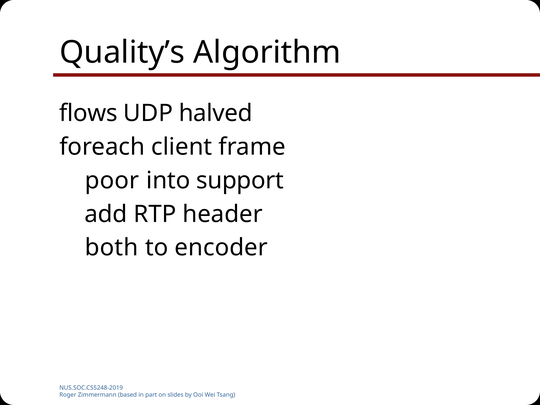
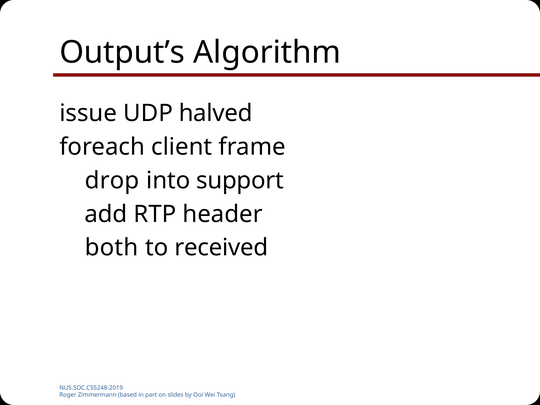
Quality’s: Quality’s -> Output’s
flows: flows -> issue
poor: poor -> drop
encoder: encoder -> received
